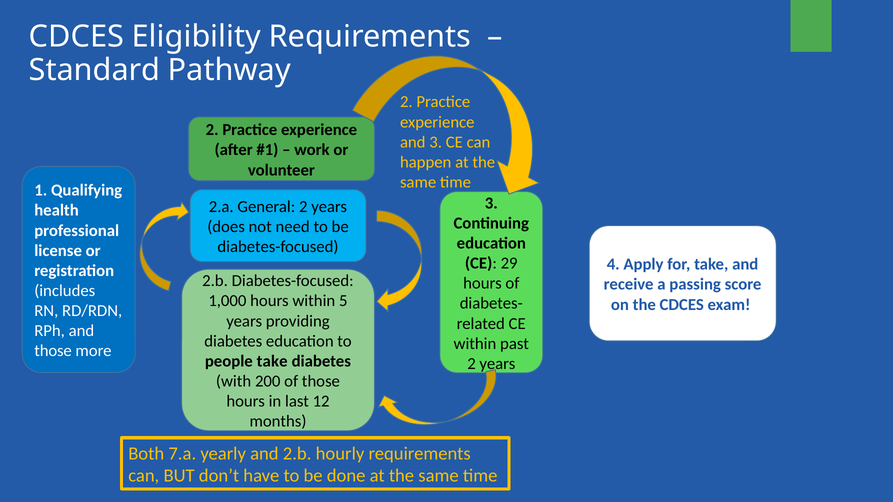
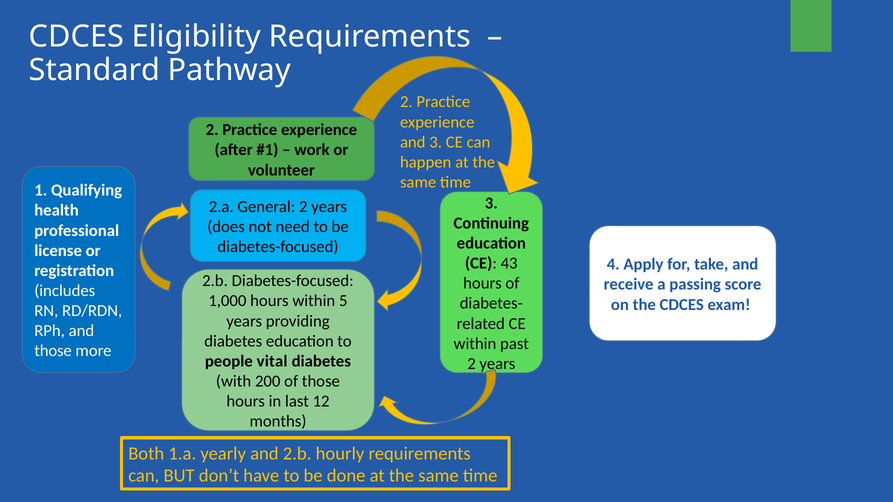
29: 29 -> 43
people take: take -> vital
7.a: 7.a -> 1.a
